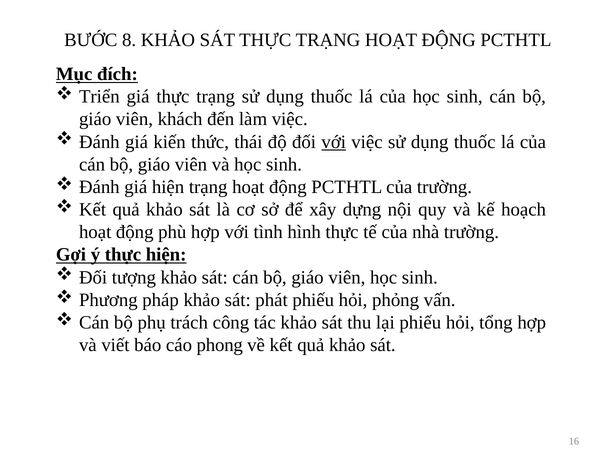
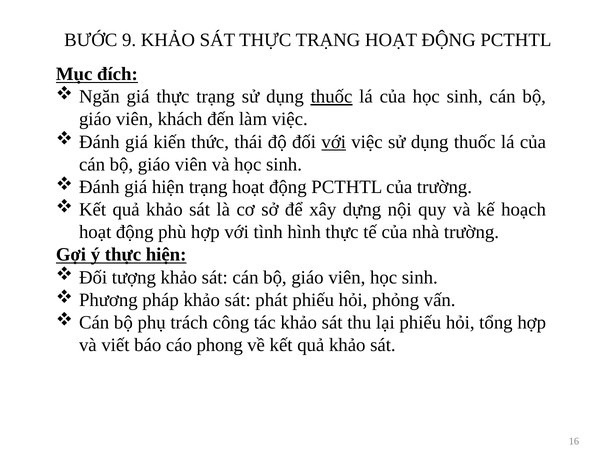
8: 8 -> 9
Triển: Triển -> Ngăn
thuốc at (332, 97) underline: none -> present
